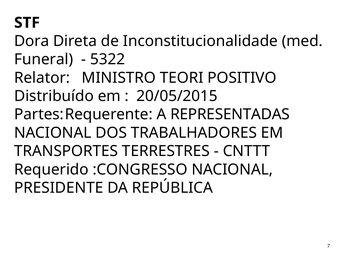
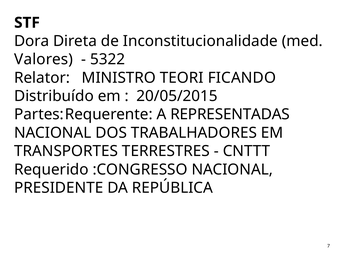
Funeral: Funeral -> Valores
POSITIVO: POSITIVO -> FICANDO
